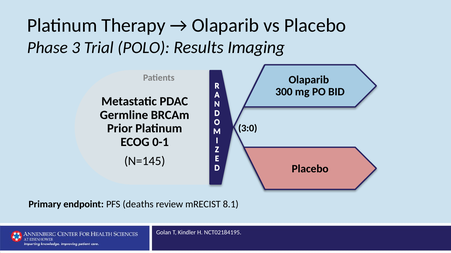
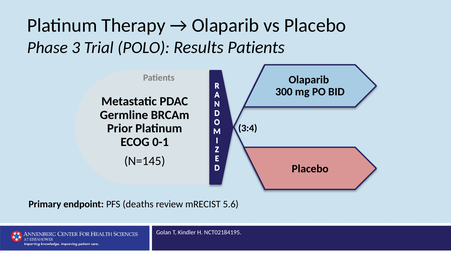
Results Imaging: Imaging -> Patients
3:0: 3:0 -> 3:4
8.1: 8.1 -> 5.6
